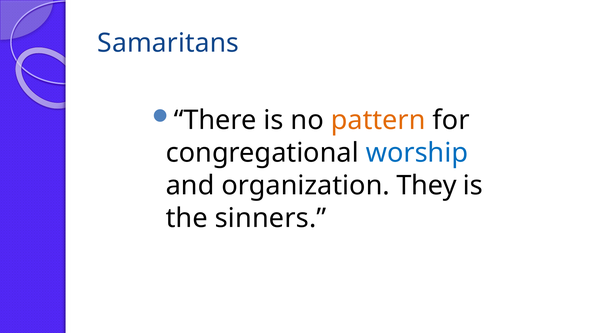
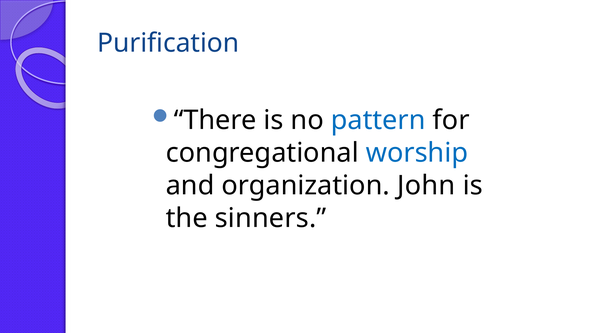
Samaritans: Samaritans -> Purification
pattern colour: orange -> blue
They: They -> John
